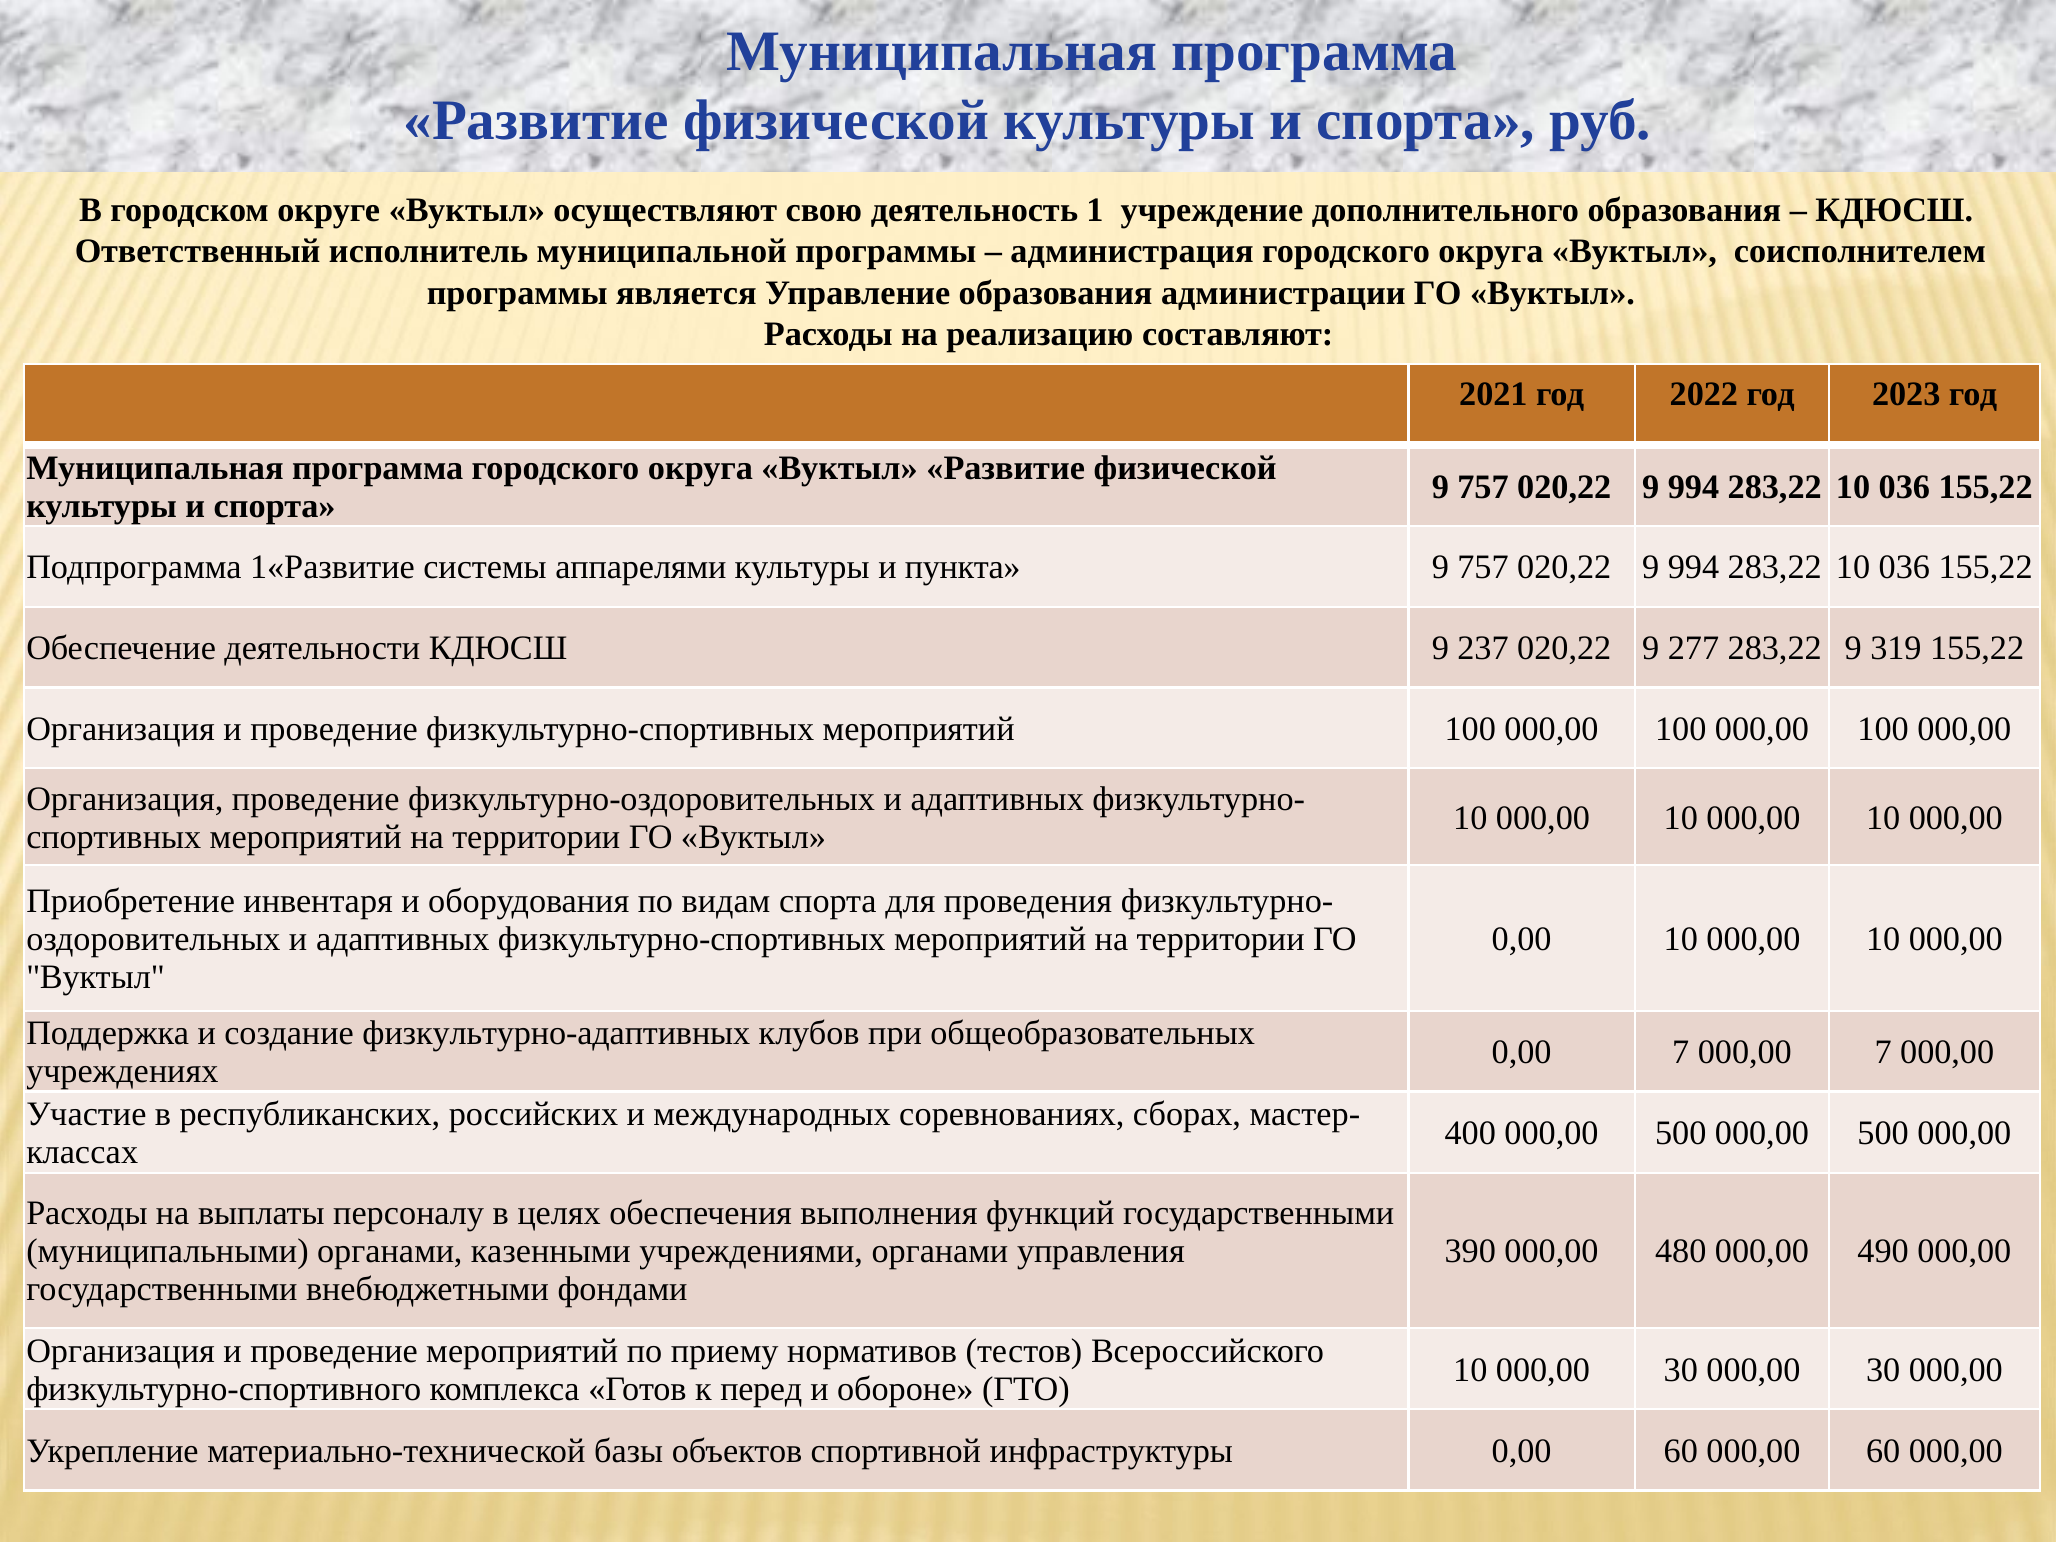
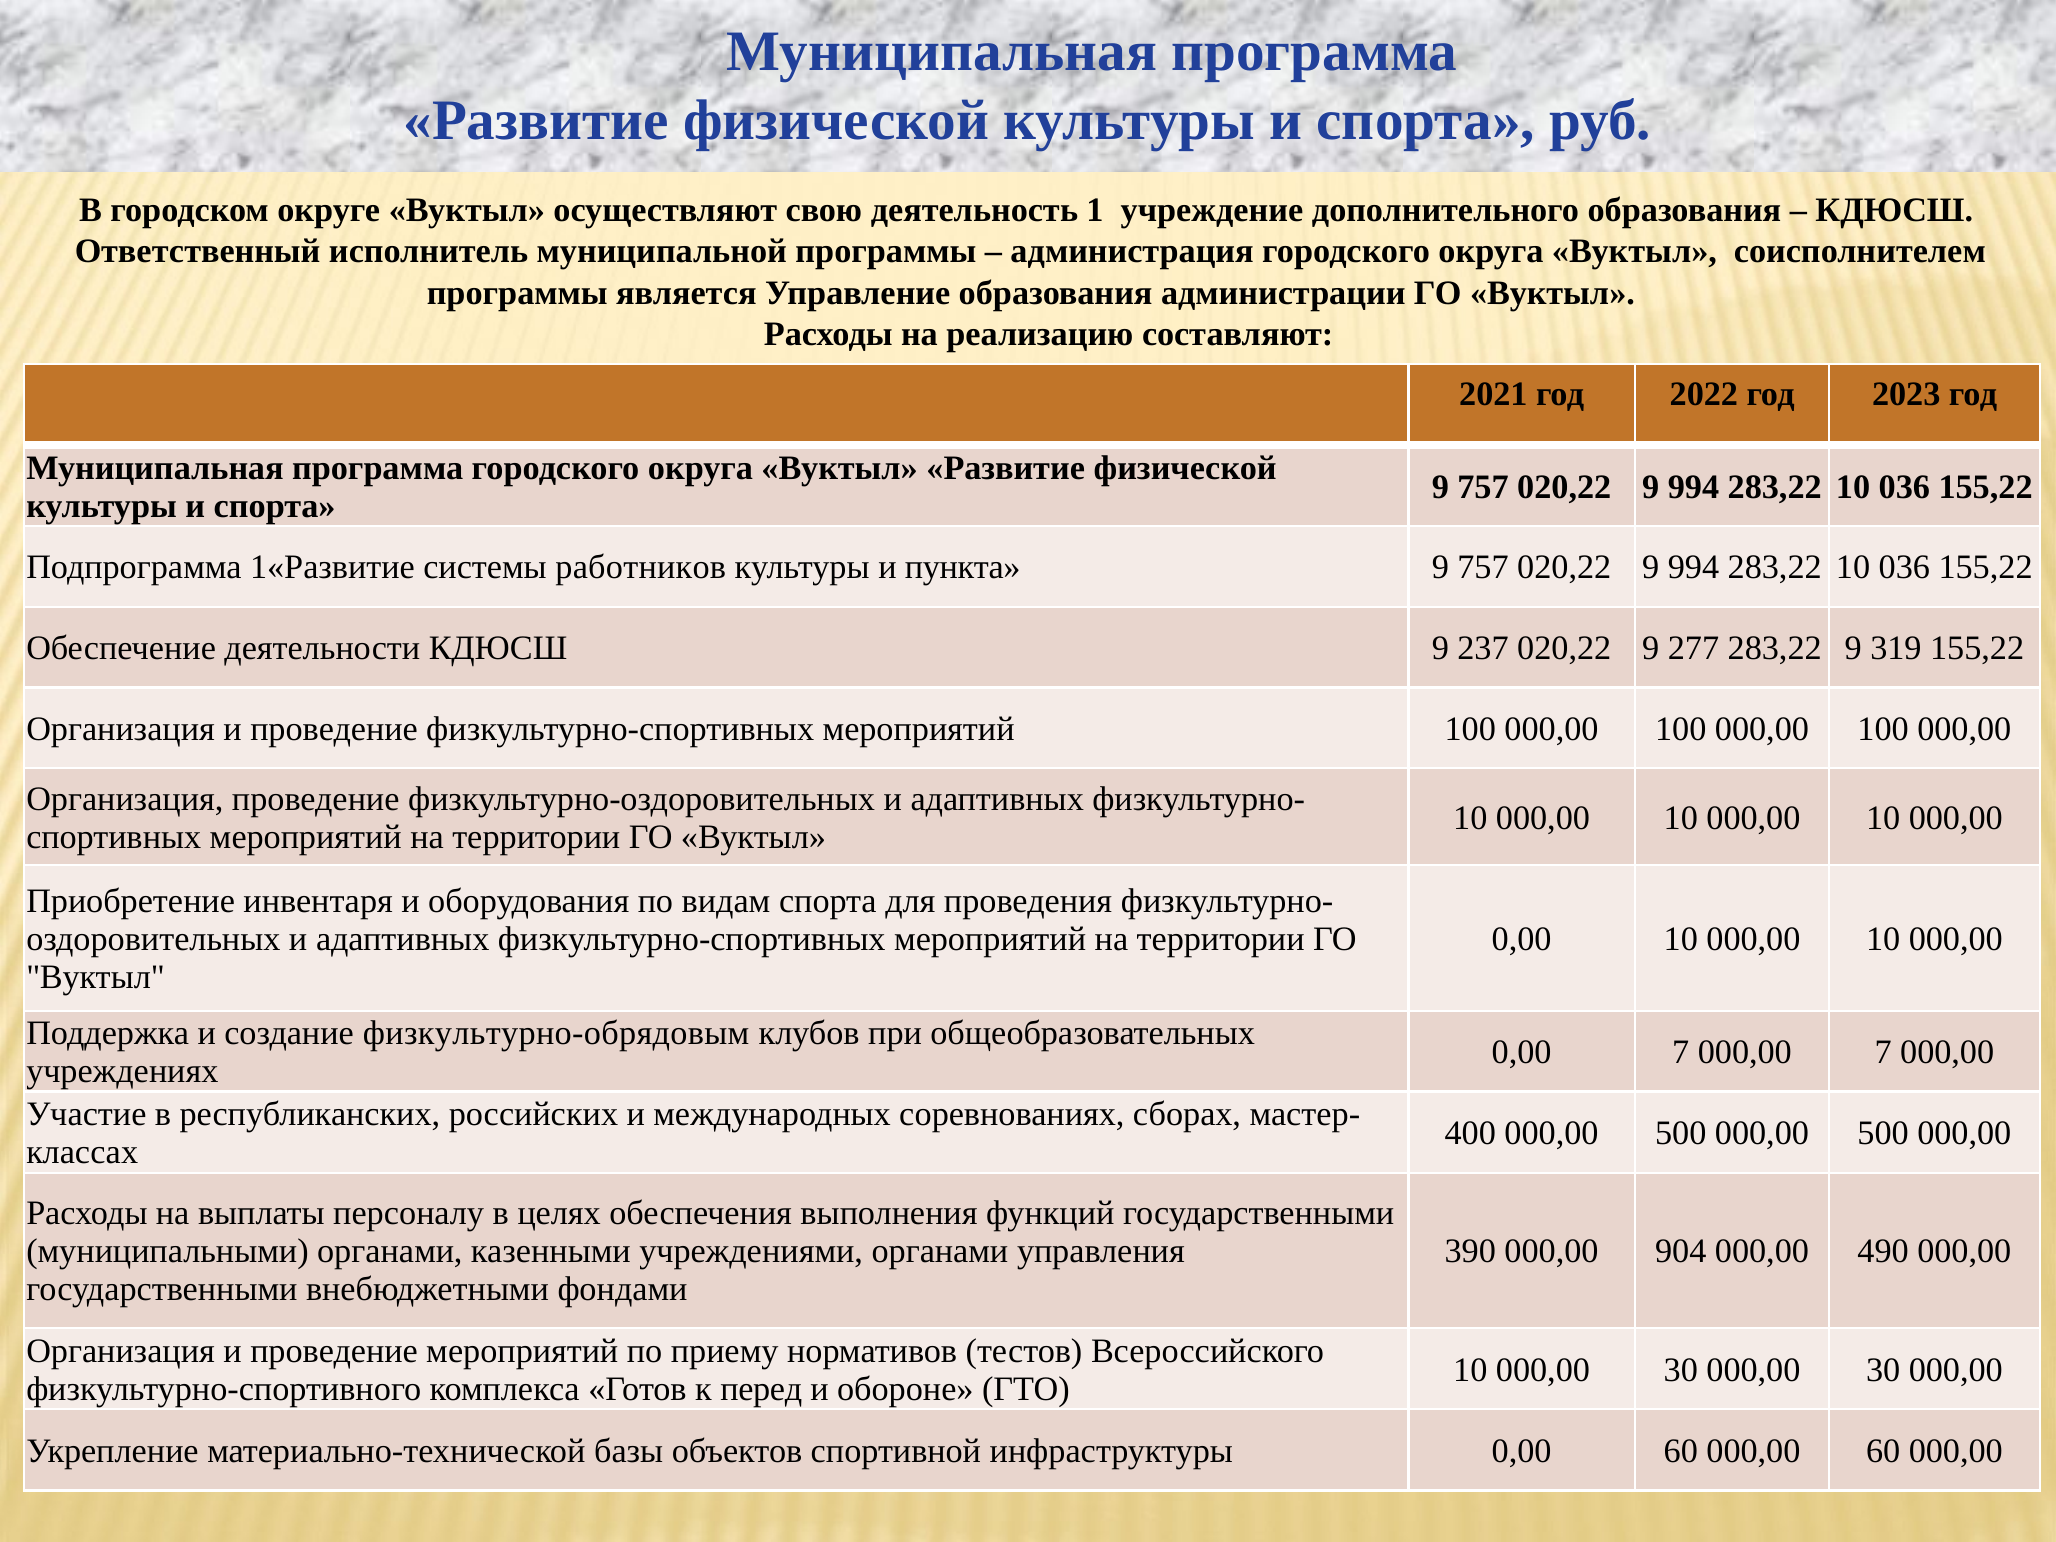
аппарелями: аппарелями -> работников
физкультурно-адаптивных: физкультурно-адаптивных -> физкультурно-обрядовым
480: 480 -> 904
